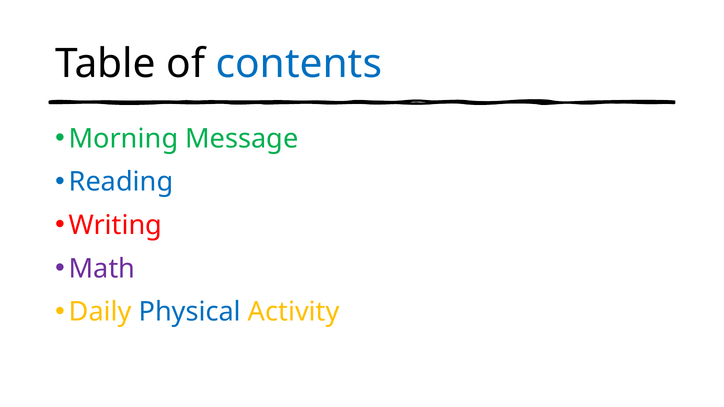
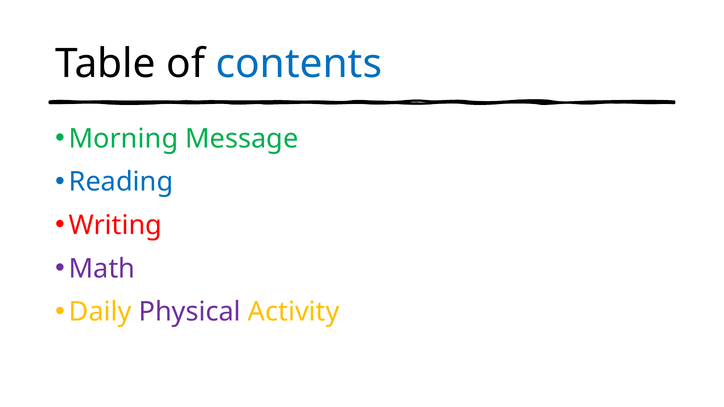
Physical colour: blue -> purple
